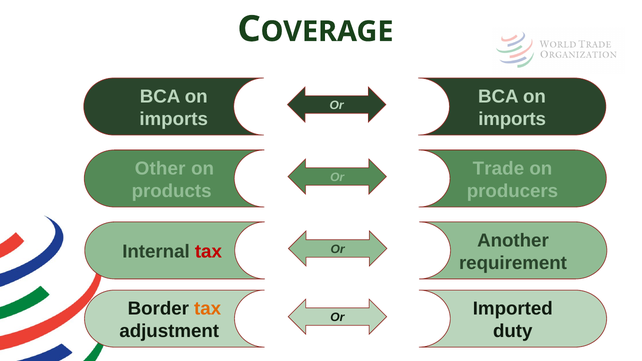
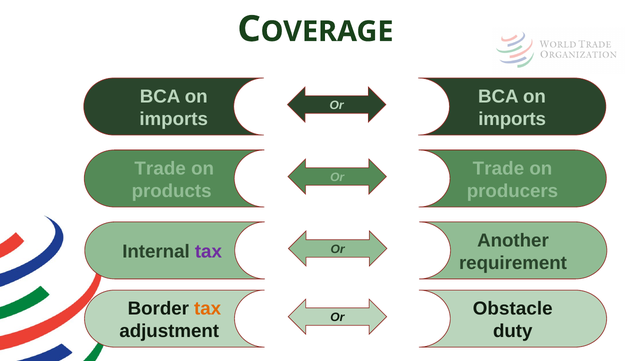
Other at (160, 169): Other -> Trade
tax at (208, 252) colour: red -> purple
Imported: Imported -> Obstacle
